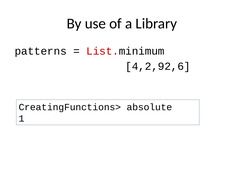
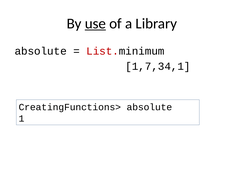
use underline: none -> present
patterns at (41, 51): patterns -> absolute
4,2,92,6: 4,2,92,6 -> 1,7,34,1
